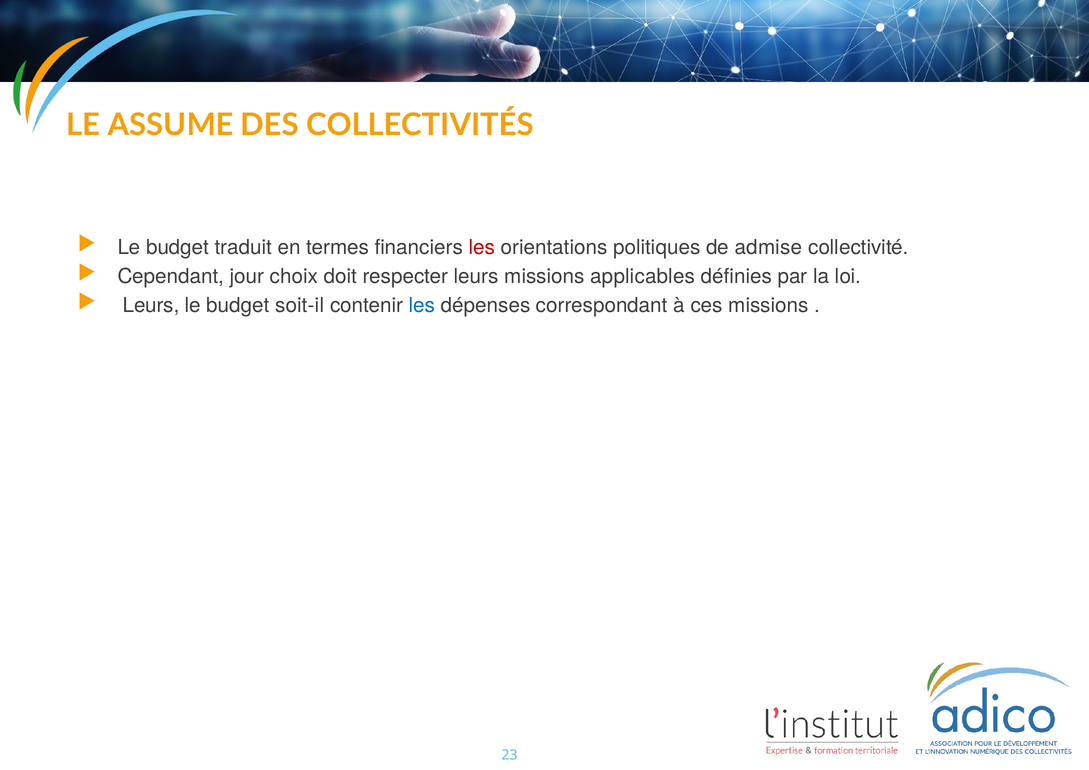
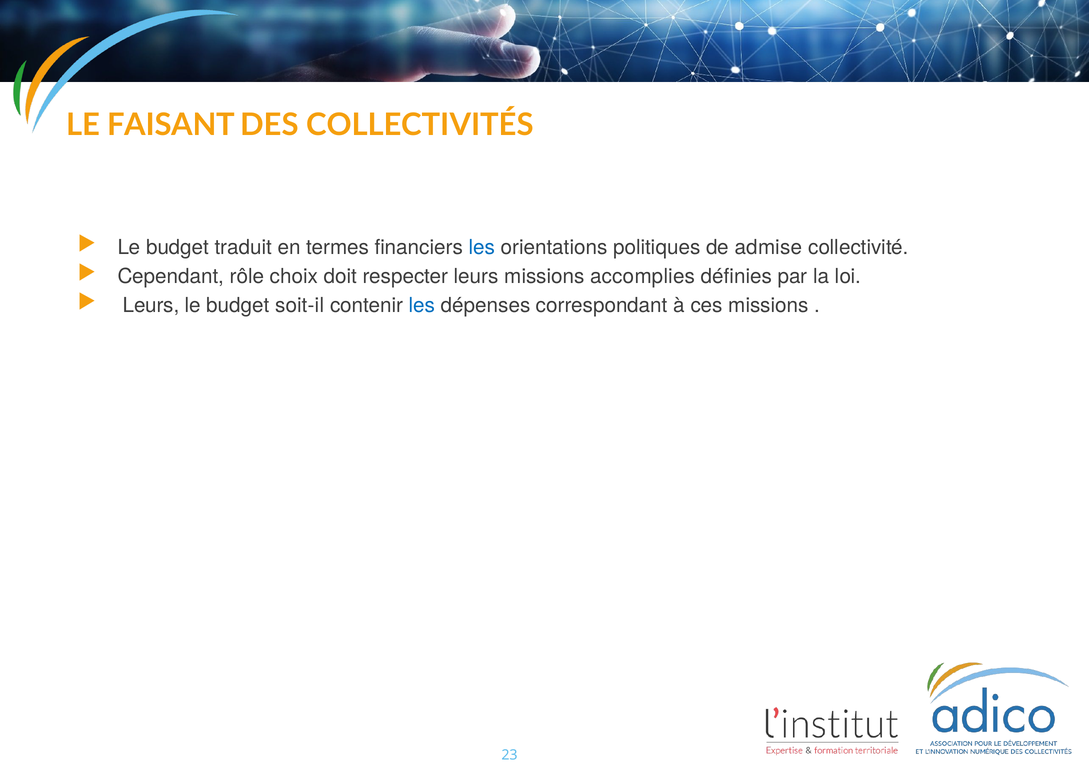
ASSUME: ASSUME -> FAISANT
les at (482, 248) colour: red -> blue
jour: jour -> rôle
applicables: applicables -> accomplies
